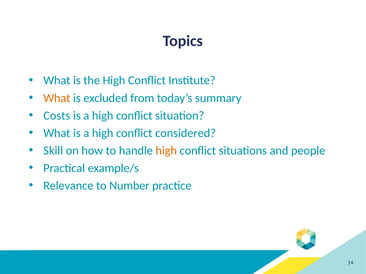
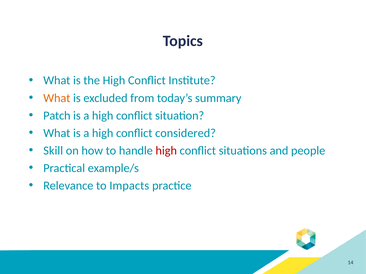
Costs: Costs -> Patch
high at (166, 151) colour: orange -> red
Number: Number -> Impacts
